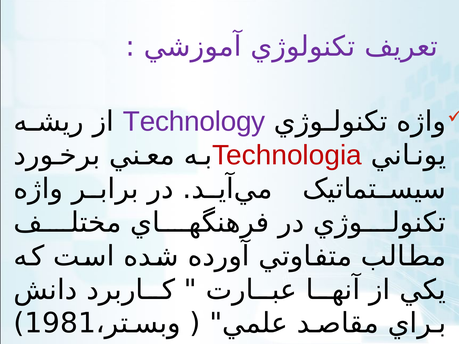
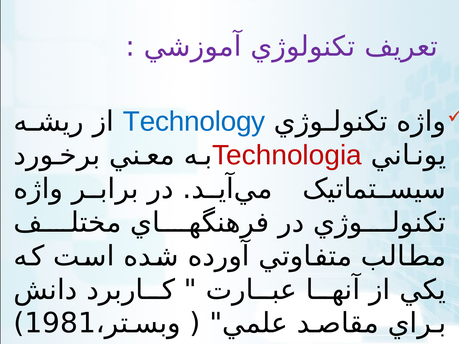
Technology colour: purple -> blue
